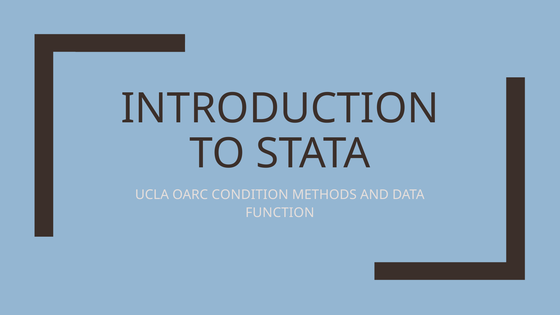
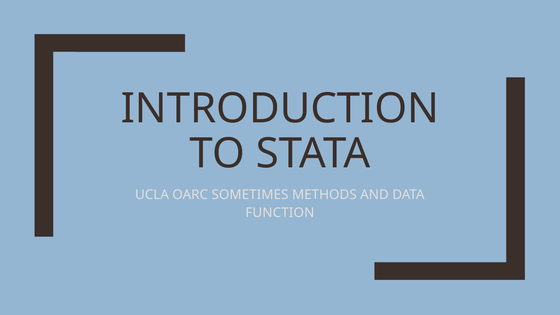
CONDITION: CONDITION -> SOMETIMES
